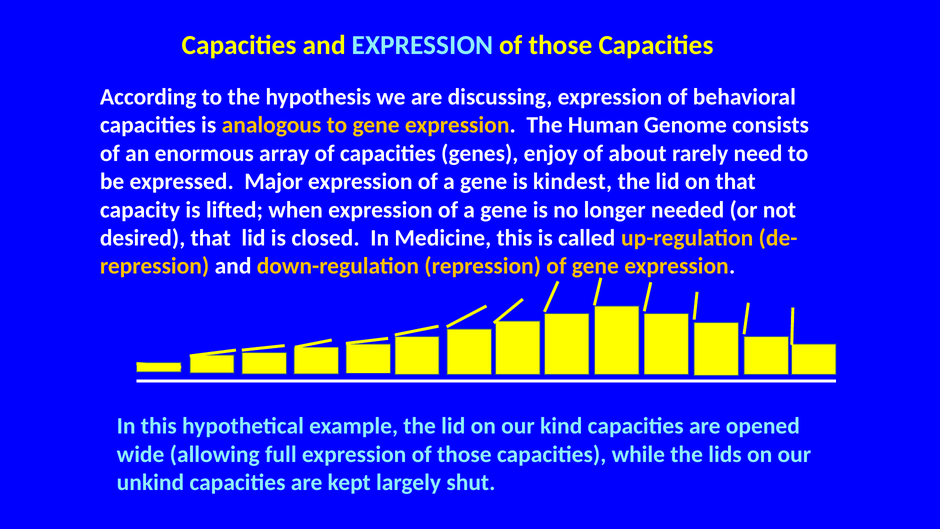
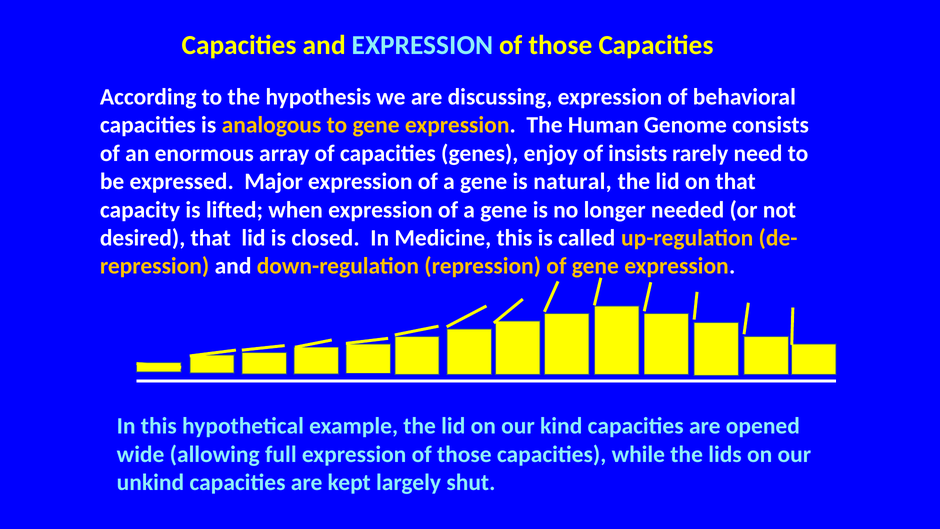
about: about -> insists
kindest: kindest -> natural
